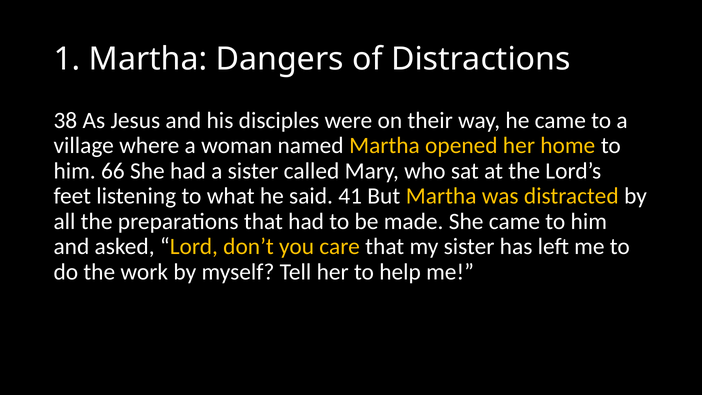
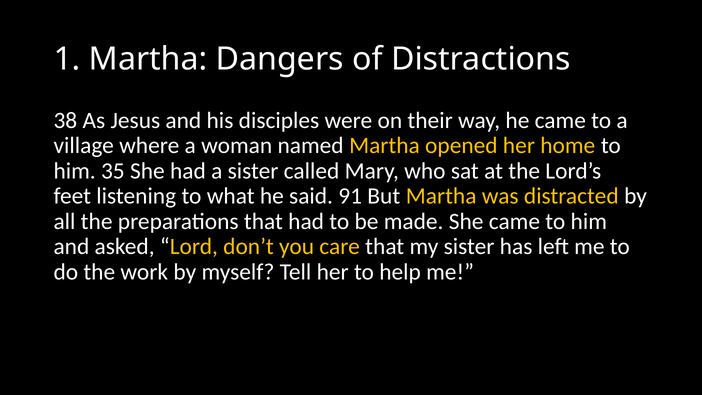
66: 66 -> 35
41: 41 -> 91
